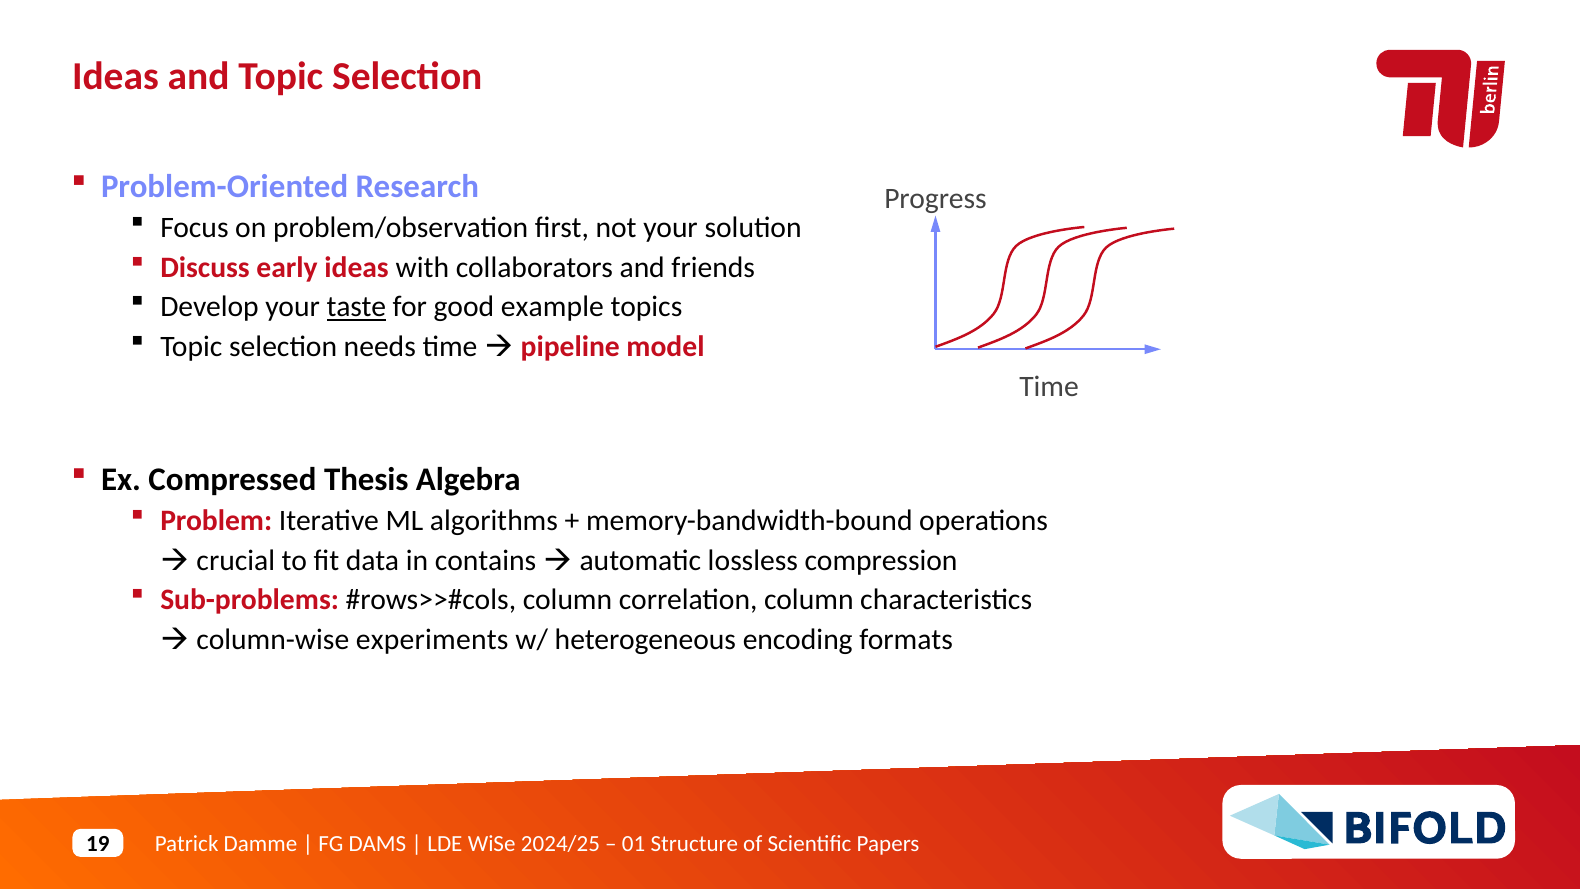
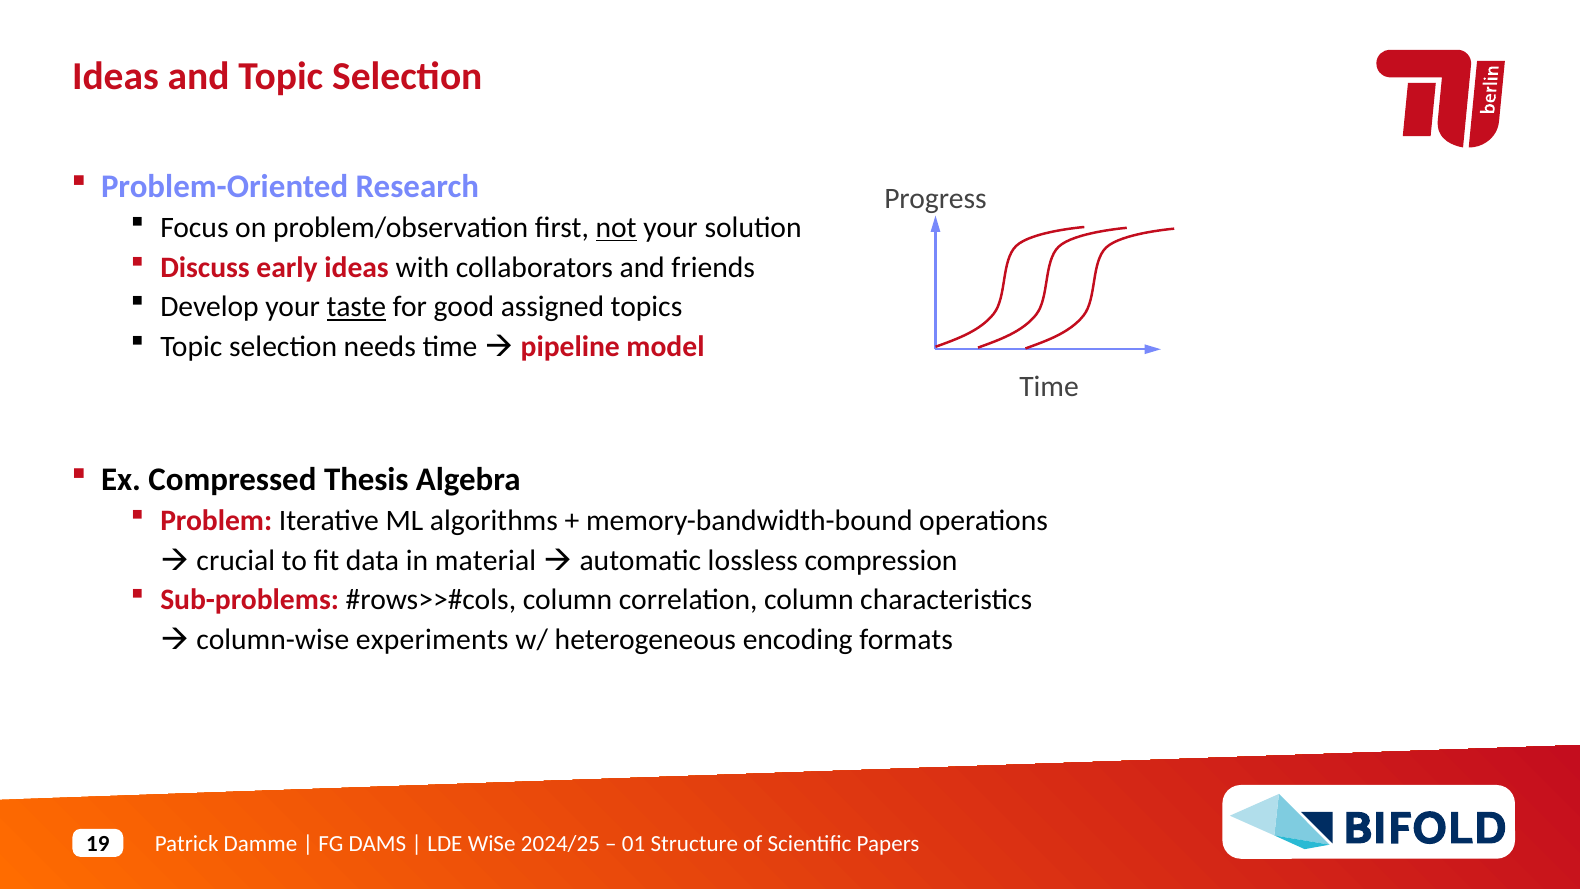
not underline: none -> present
example: example -> assigned
contains: contains -> material
